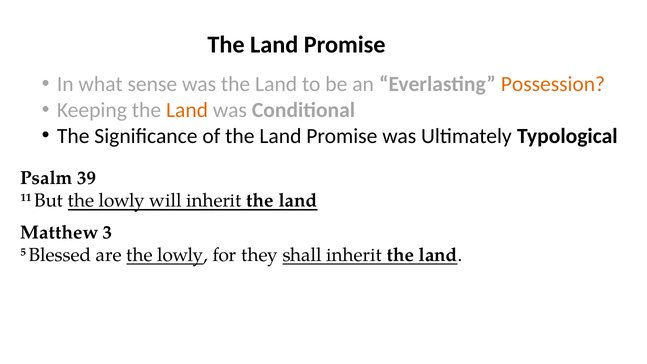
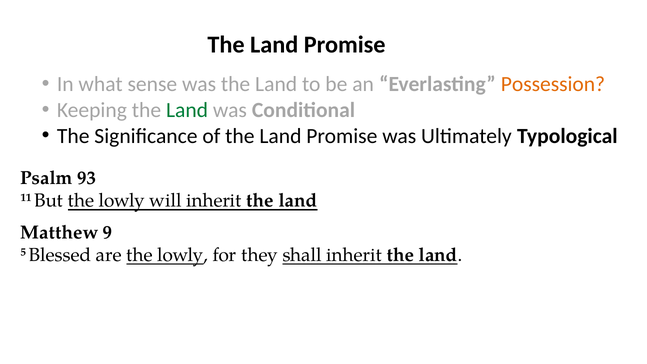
Land at (187, 110) colour: orange -> green
39: 39 -> 93
3: 3 -> 9
